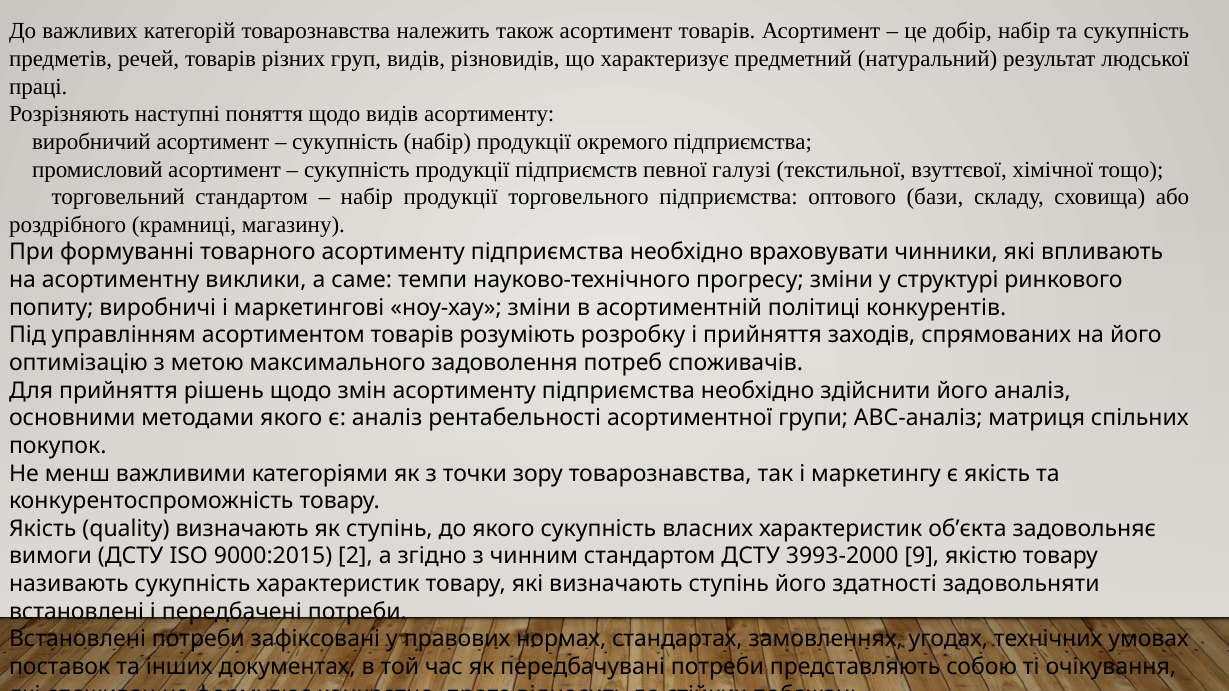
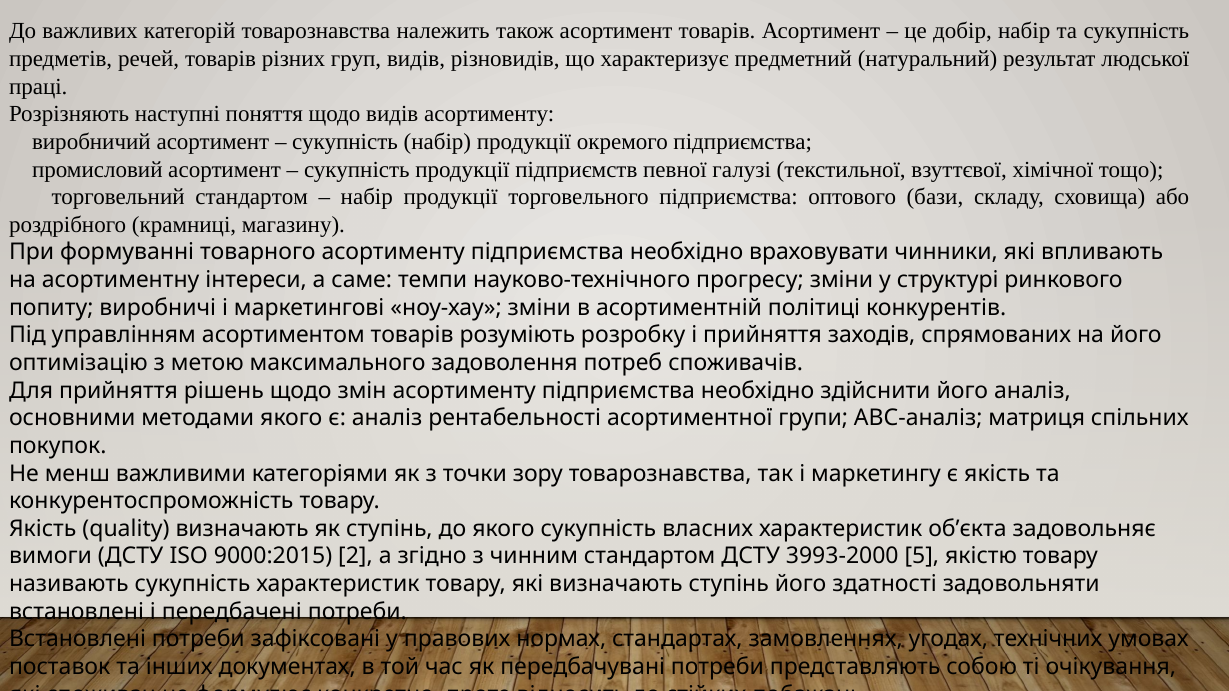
виклики: виклики -> інтереси
9: 9 -> 5
